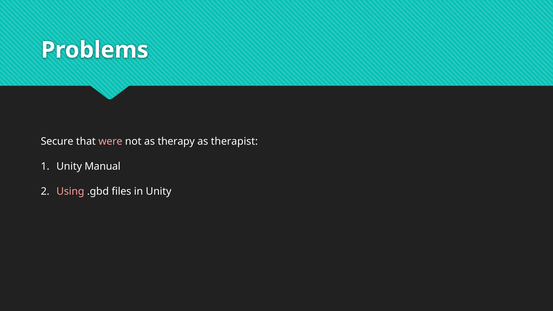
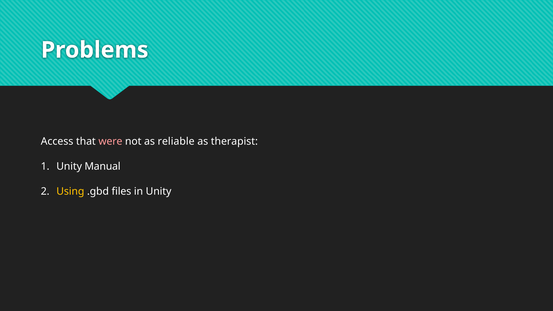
Secure: Secure -> Access
therapy: therapy -> reliable
Using colour: pink -> yellow
